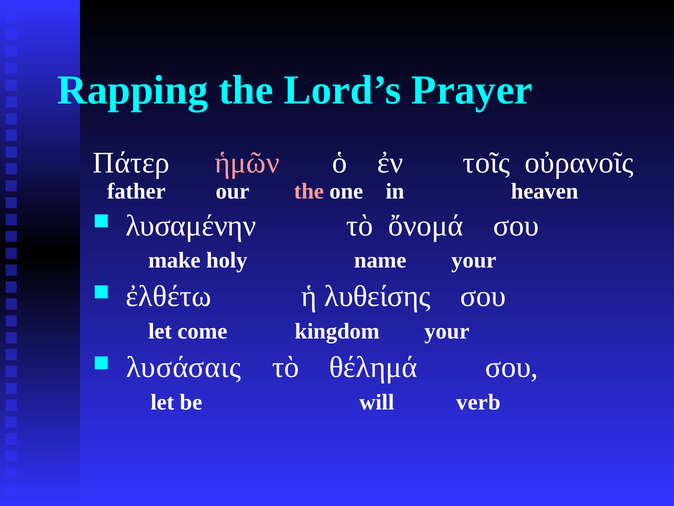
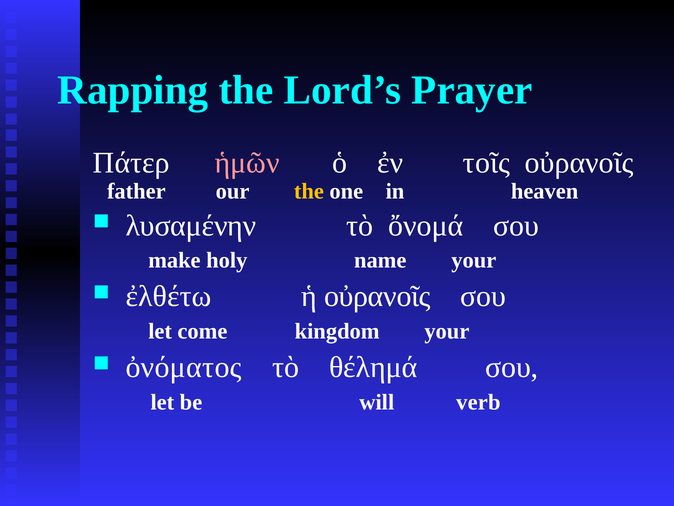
the at (309, 191) colour: pink -> yellow
ἡ λυθείσης: λυθείσης -> οὐρανοῖς
λυσάσαις: λυσάσαις -> ὀνόματος
